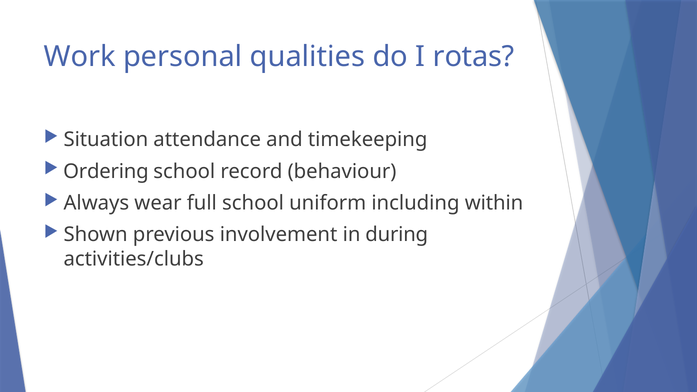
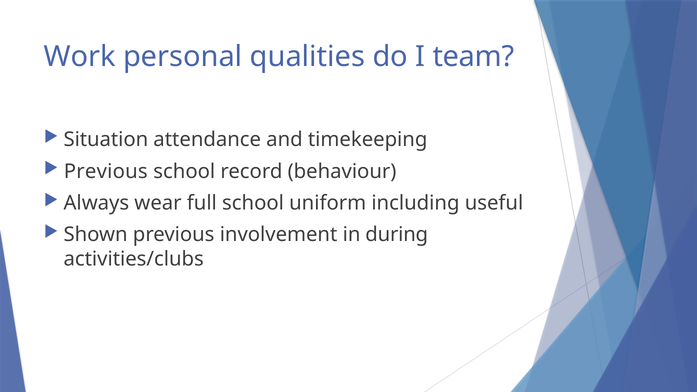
rotas: rotas -> team
Ordering at (106, 171): Ordering -> Previous
within: within -> useful
